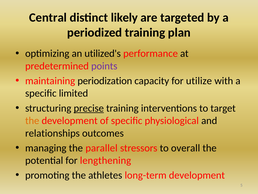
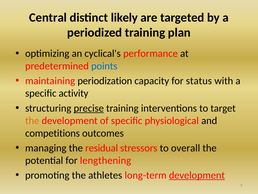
utilized's: utilized's -> cyclical's
points colour: purple -> blue
utilize: utilize -> status
limited: limited -> activity
relationships: relationships -> competitions
parallel: parallel -> residual
development at (197, 175) underline: none -> present
